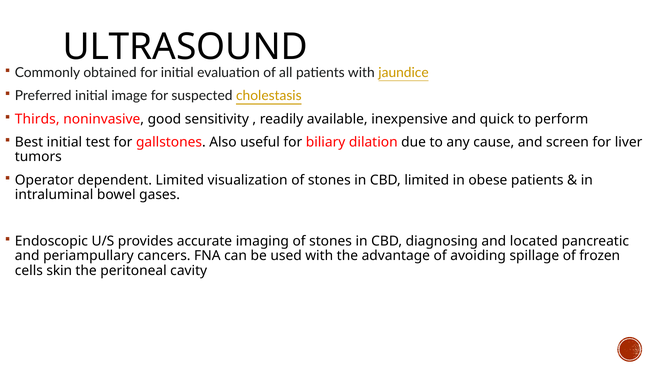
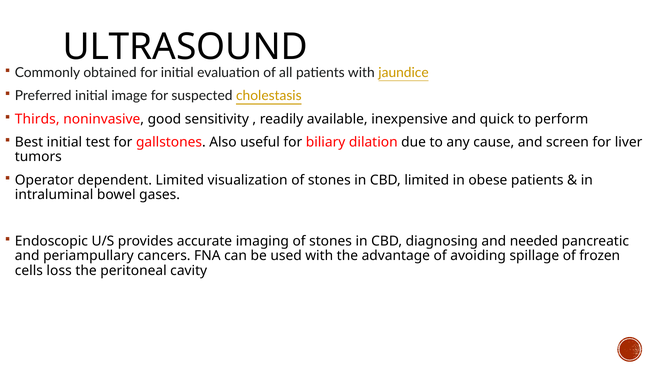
located: located -> needed
skin: skin -> loss
